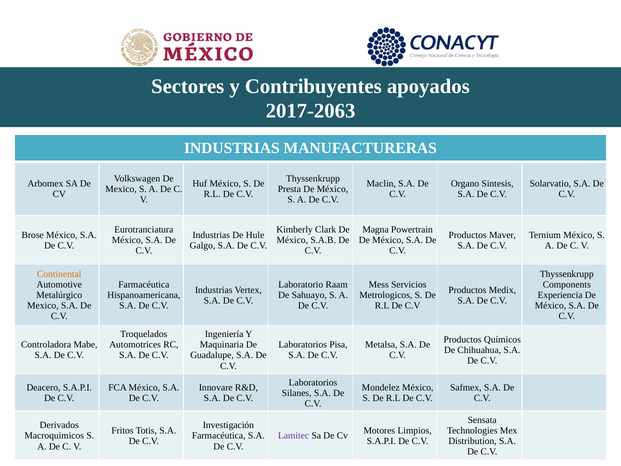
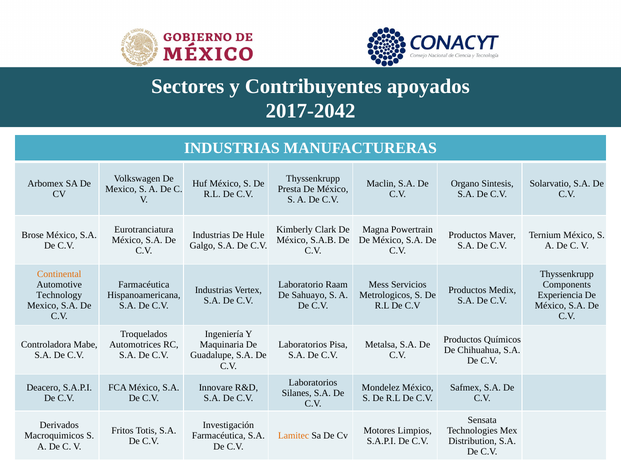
2017-2063: 2017-2063 -> 2017-2042
Metalúrgico: Metalúrgico -> Technology
Lamitec colour: purple -> orange
